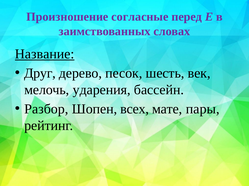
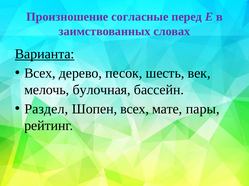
Название: Название -> Варианта
Друг at (40, 73): Друг -> Всех
ударения: ударения -> булочная
Разбор: Разбор -> Раздел
